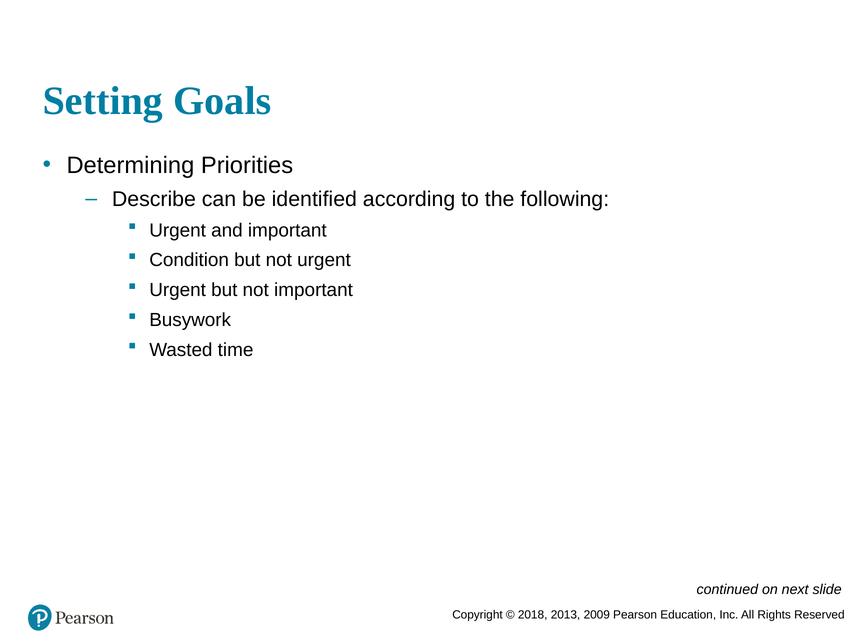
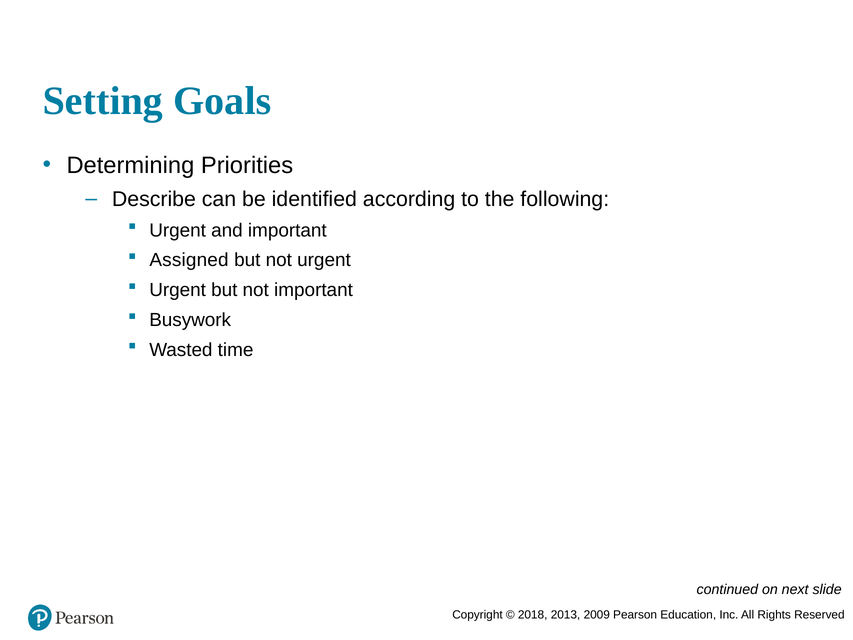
Condition: Condition -> Assigned
